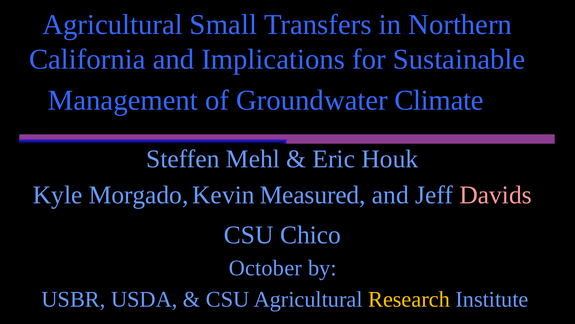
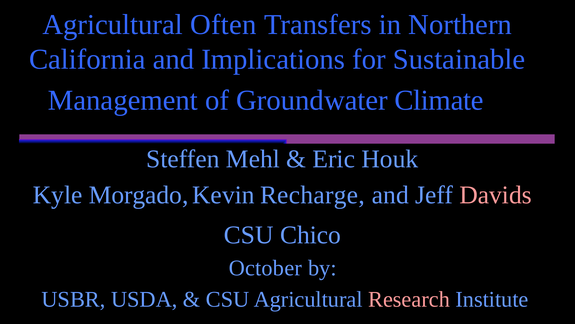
Small: Small -> Often
Measured: Measured -> Recharge
Research colour: yellow -> pink
